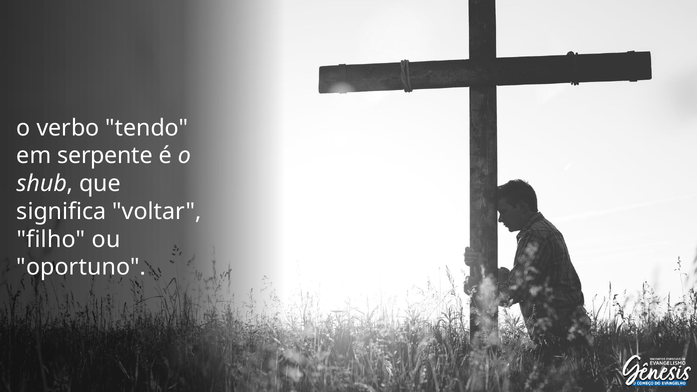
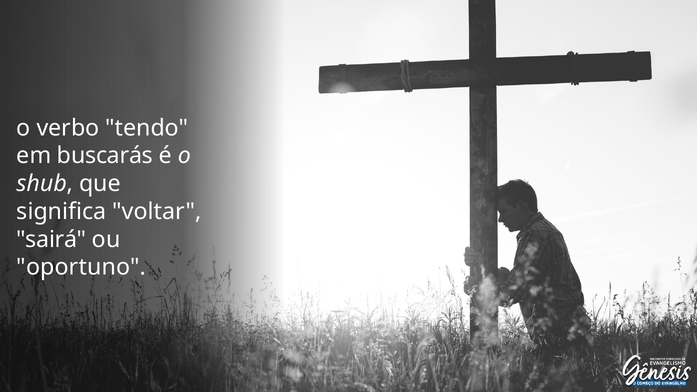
serpente: serpente -> buscarás
filho: filho -> sairá
